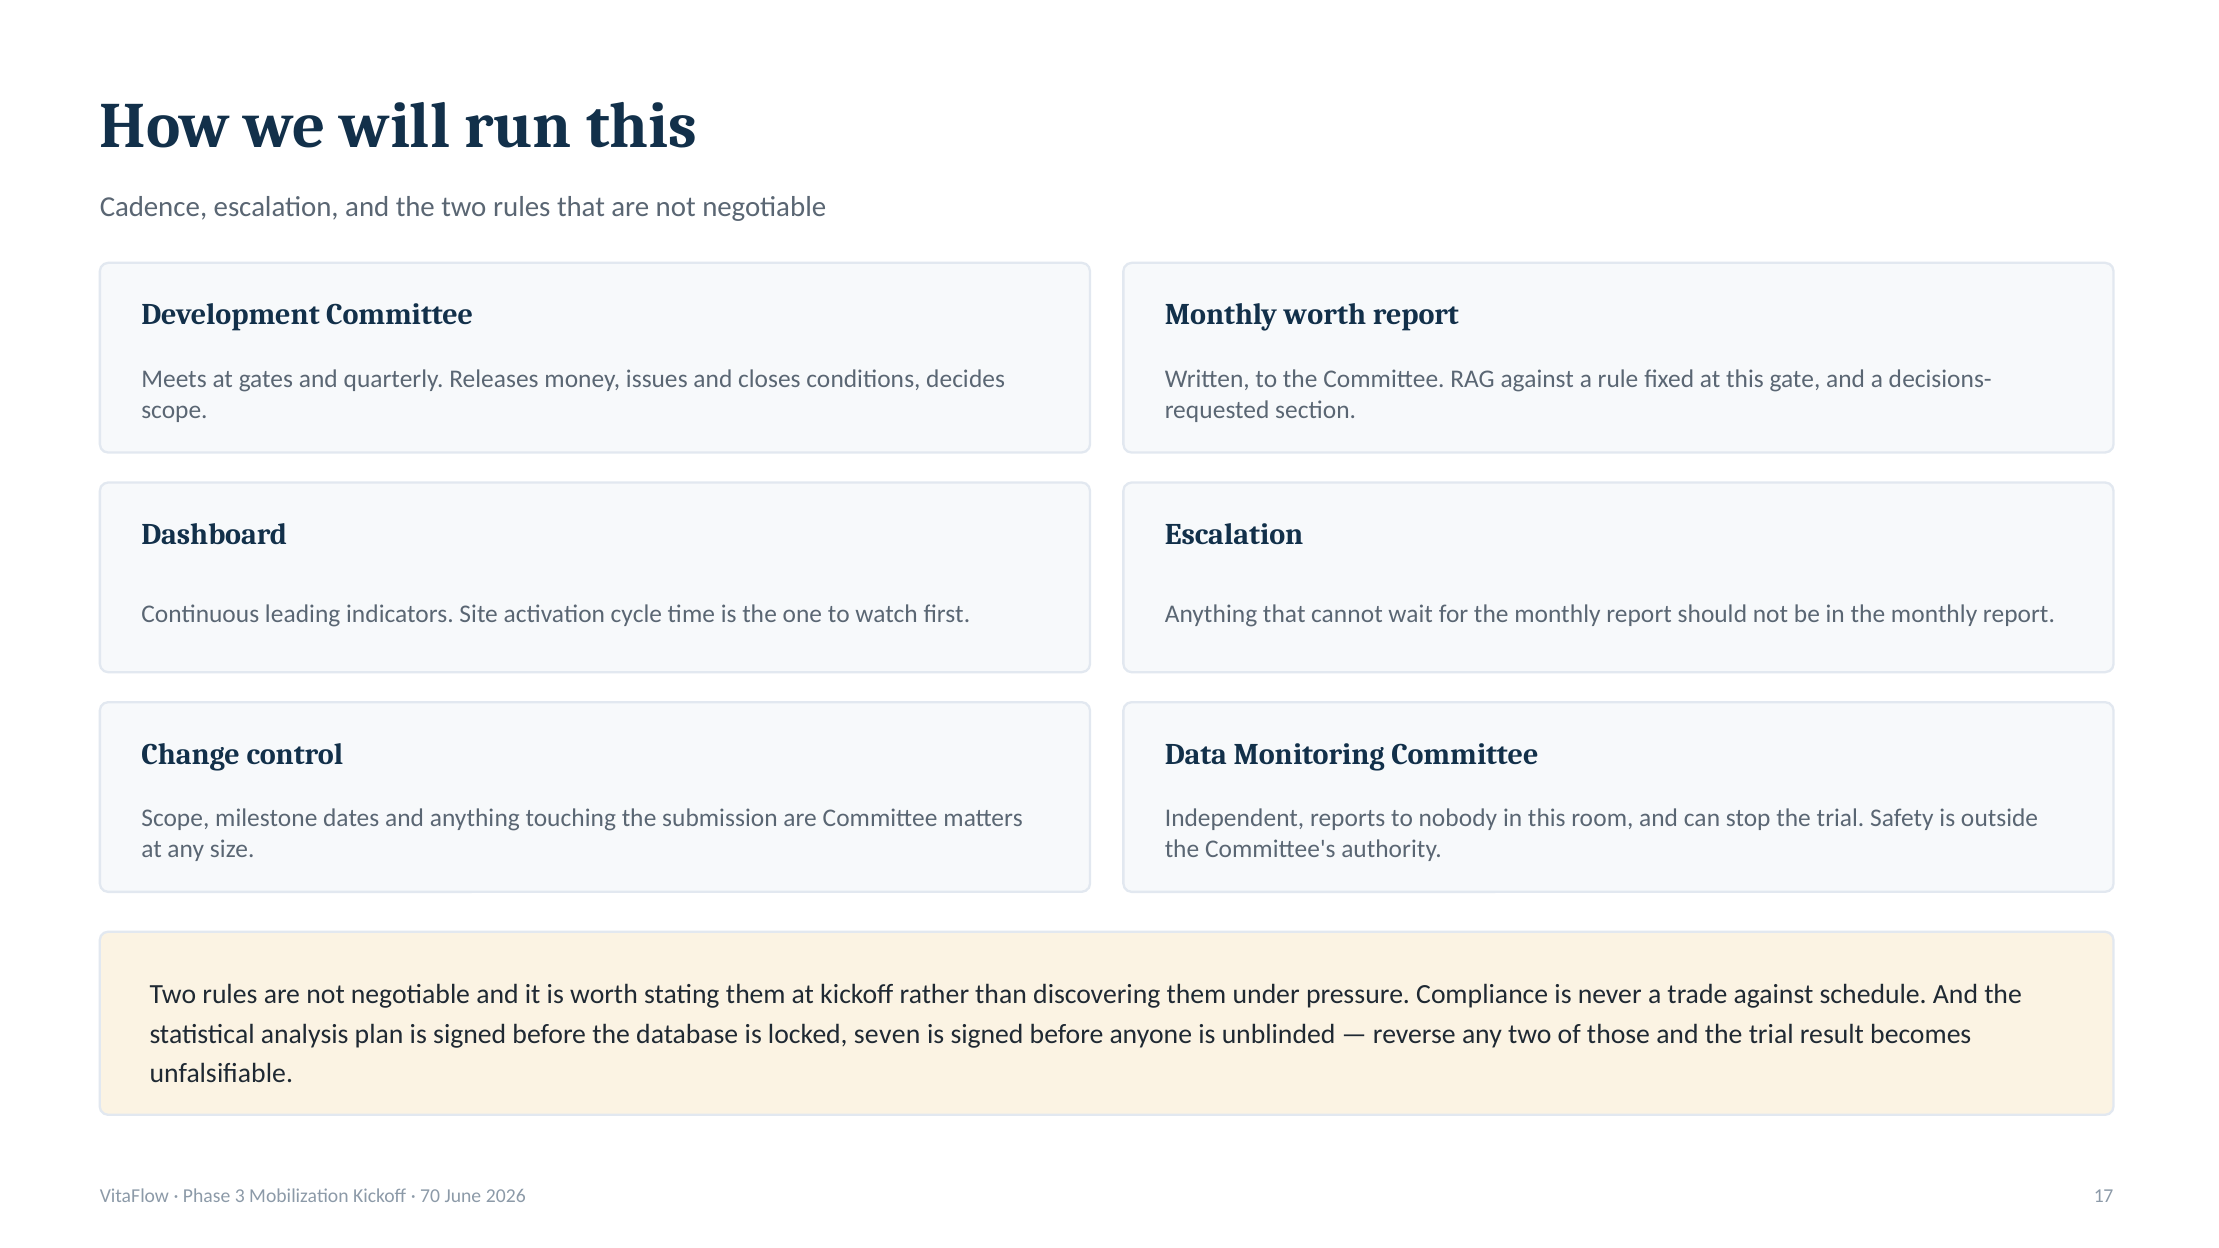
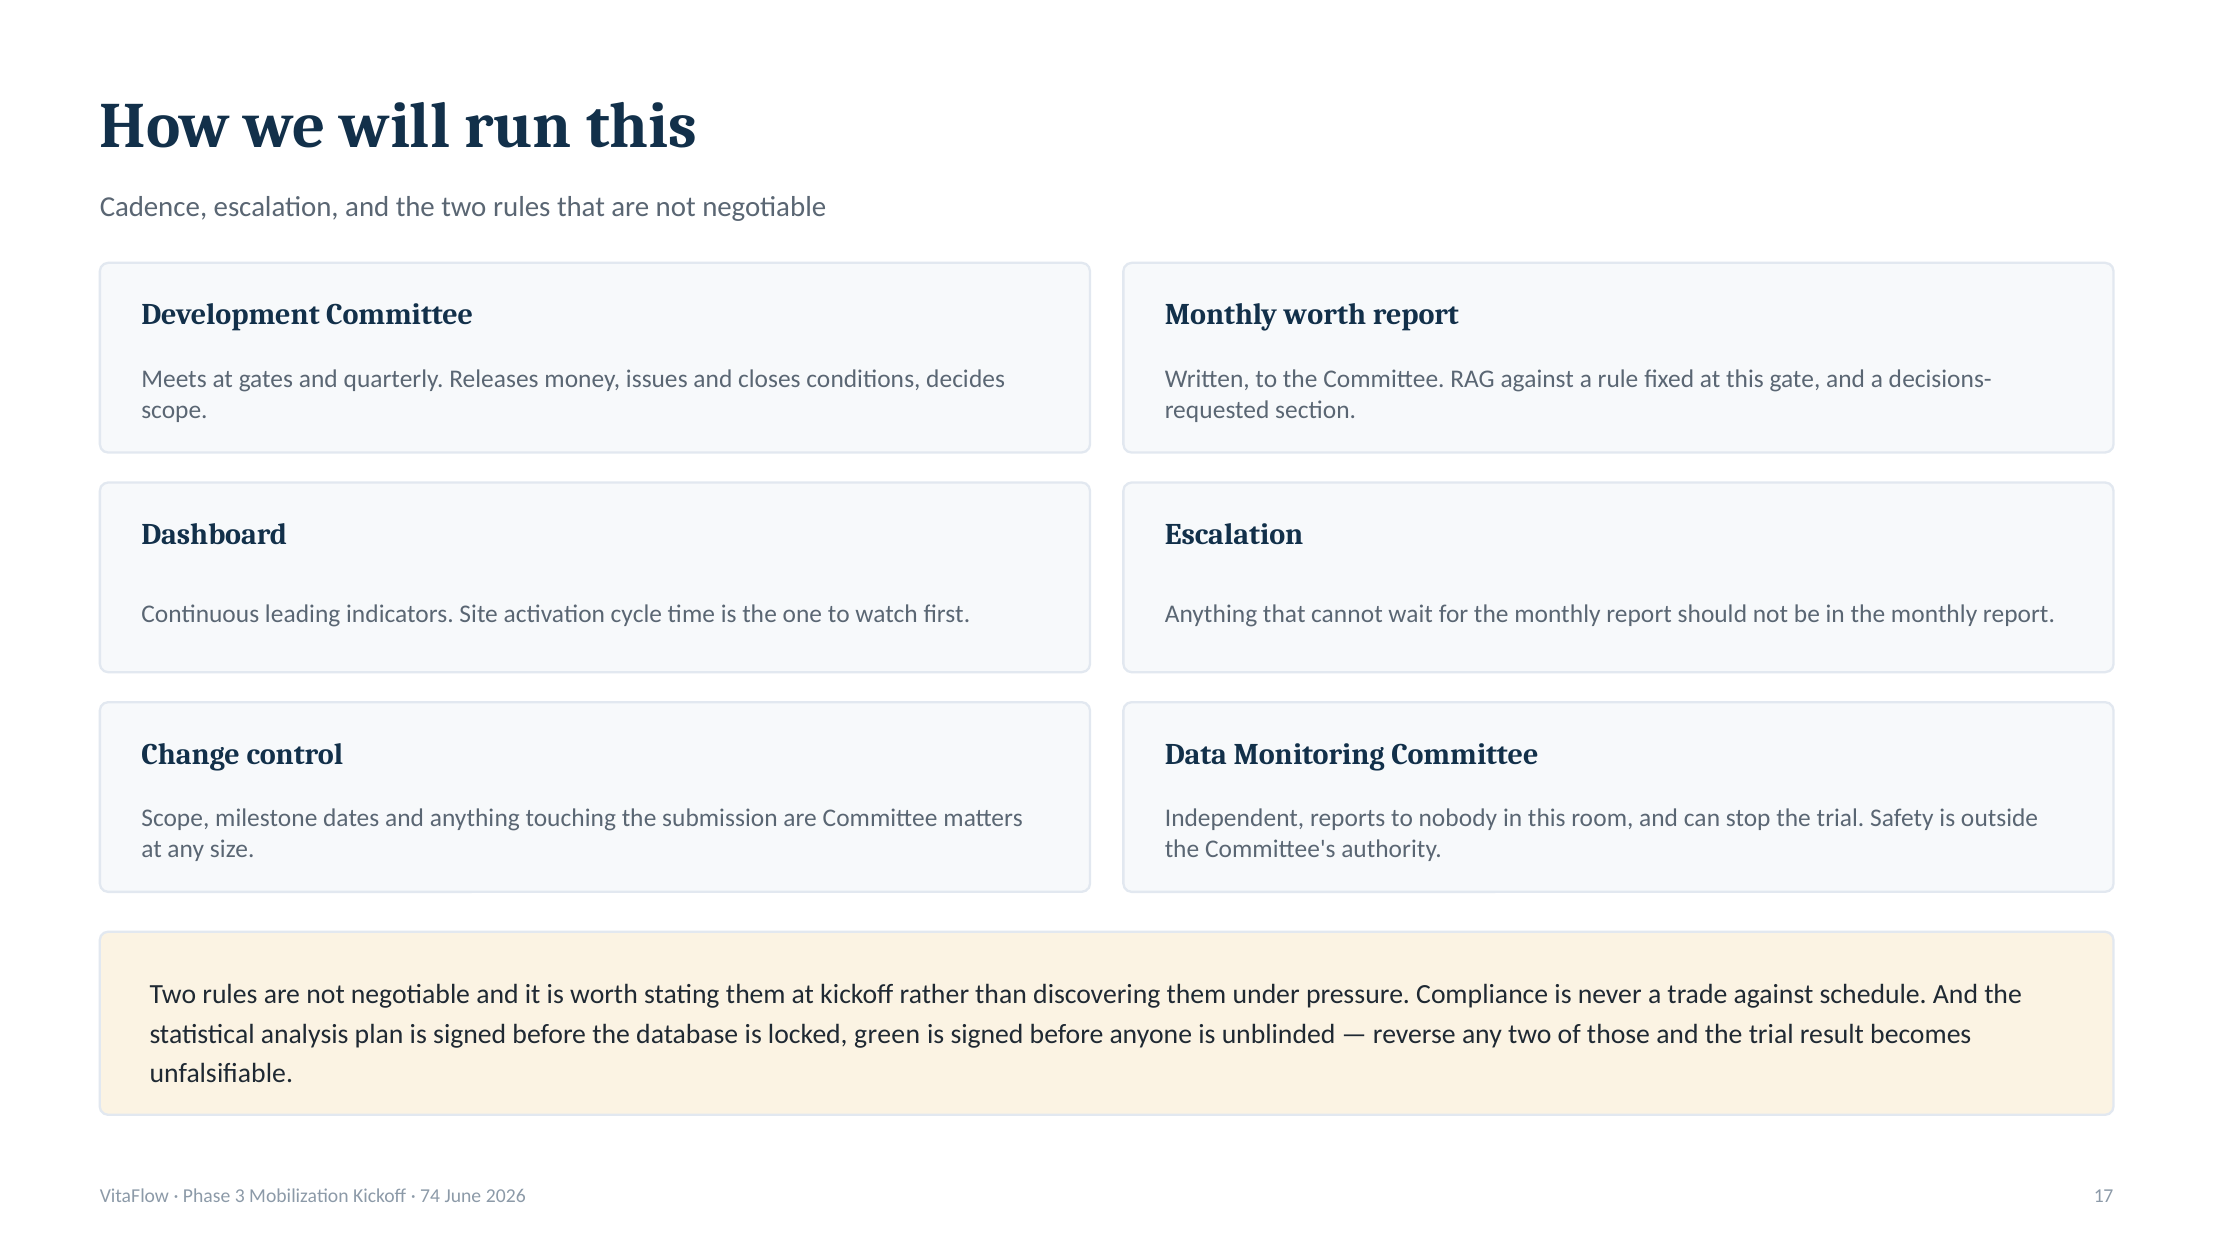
seven: seven -> green
70: 70 -> 74
